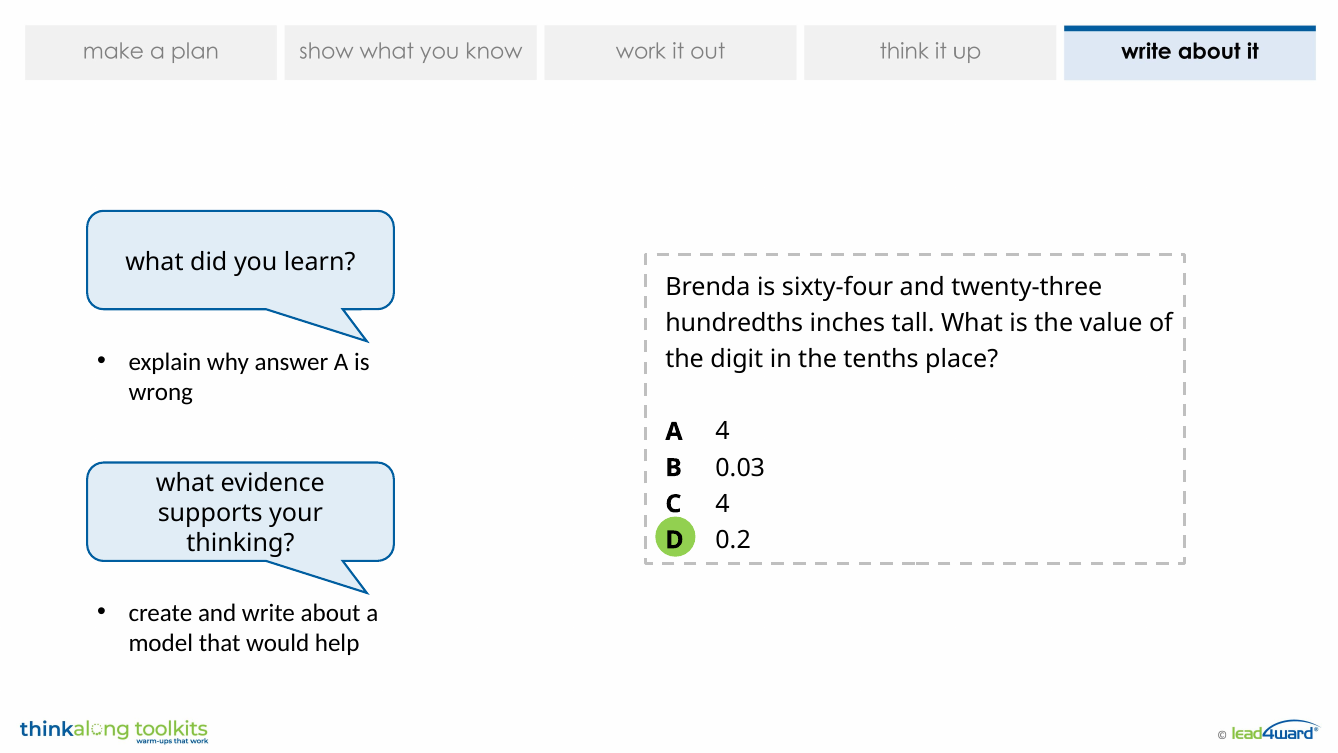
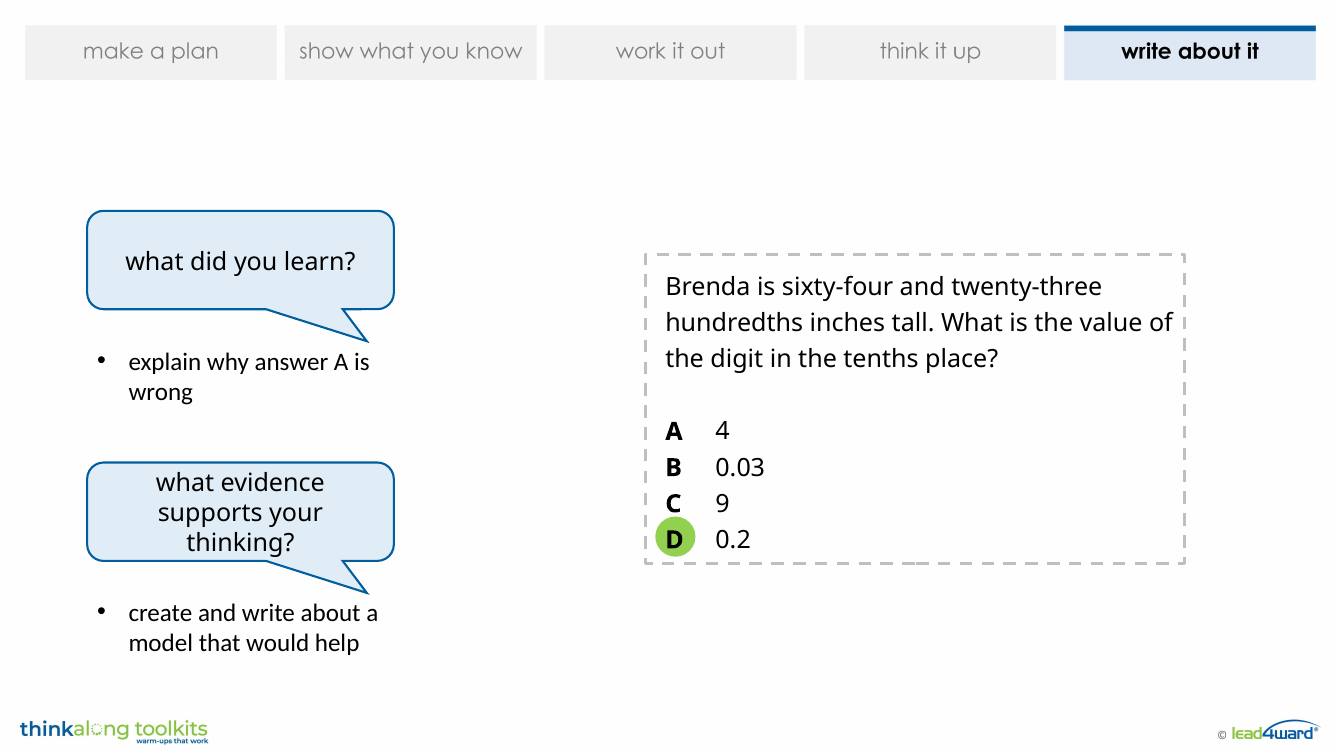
C 4: 4 -> 9
